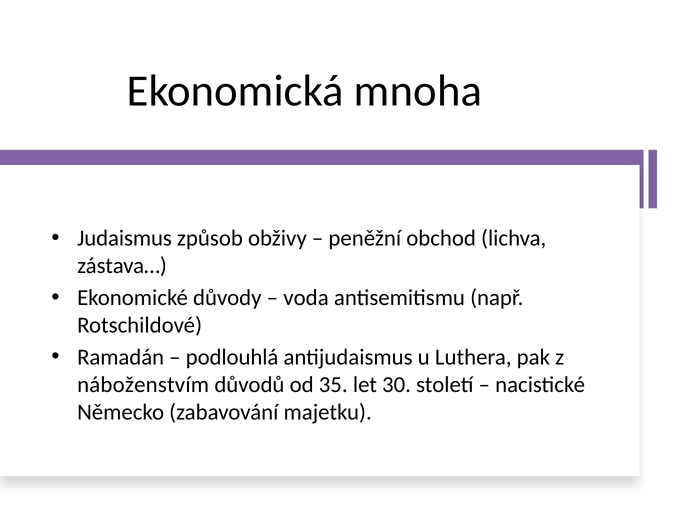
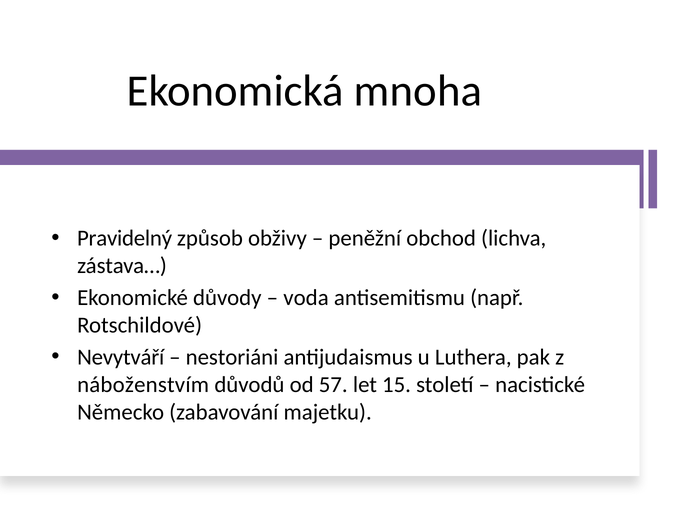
Judaismus: Judaismus -> Pravidelný
Ramadán: Ramadán -> Nevytváří
podlouhlá: podlouhlá -> nestoriáni
35: 35 -> 57
30: 30 -> 15
